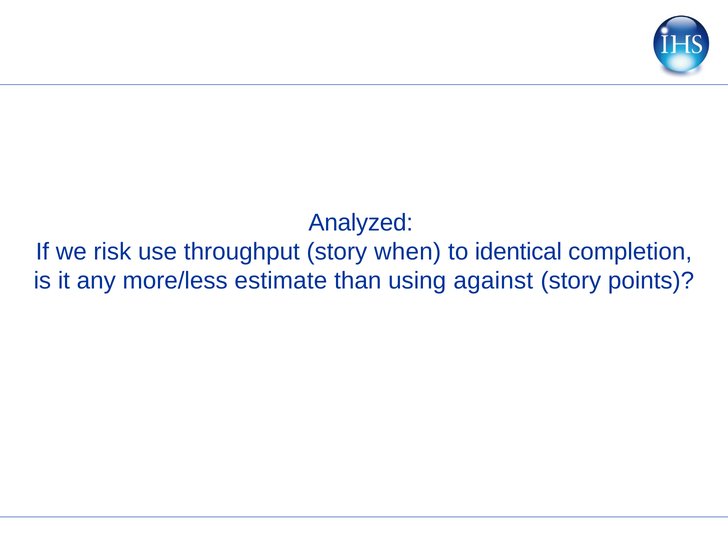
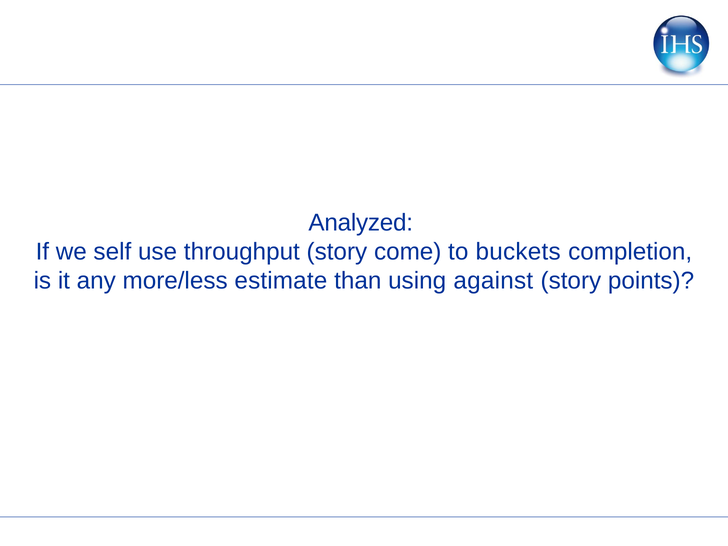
risk: risk -> self
when: when -> come
identical: identical -> buckets
